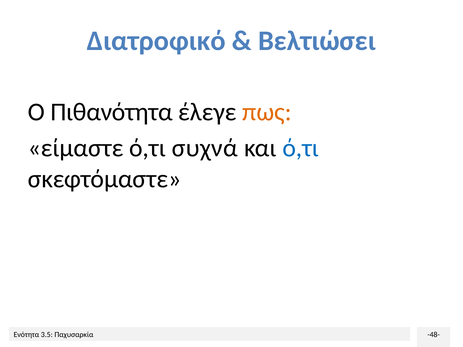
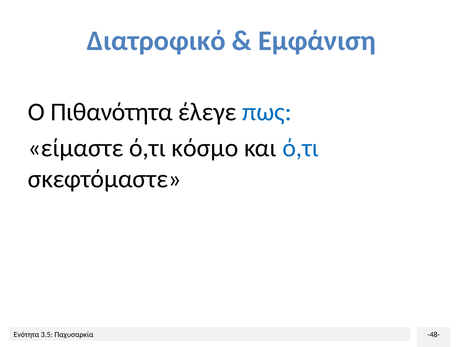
Βελτιώσει: Βελτιώσει -> Εμφάνιση
πως colour: orange -> blue
συχνά: συχνά -> κόσμο
